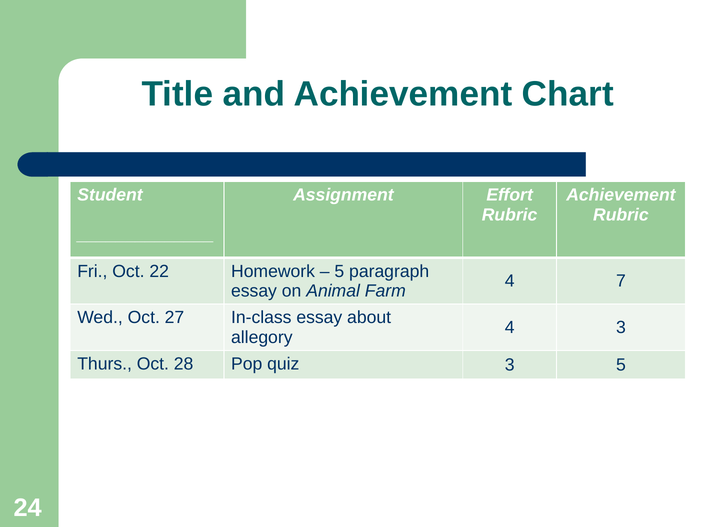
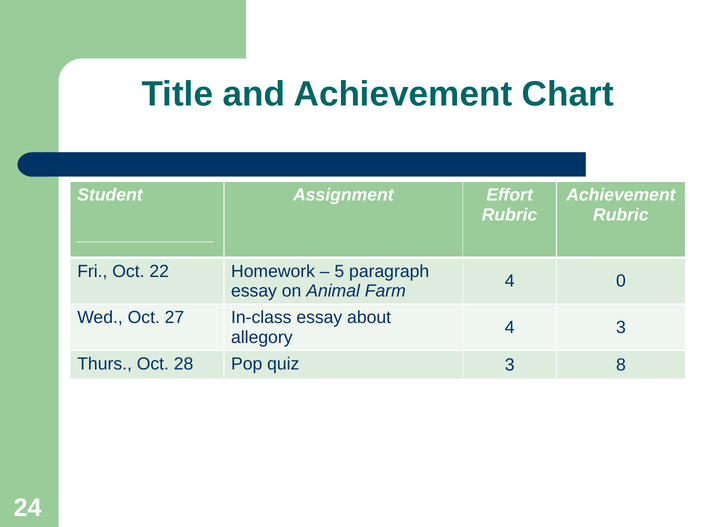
7: 7 -> 0
3 5: 5 -> 8
